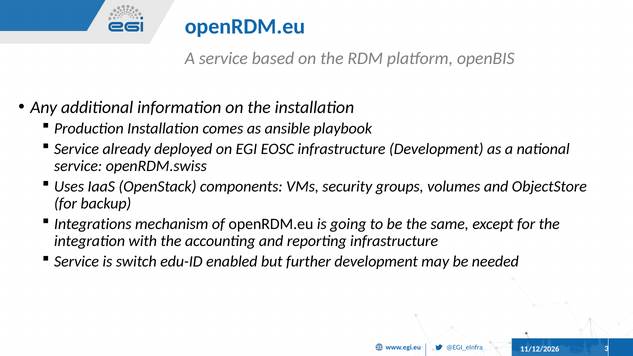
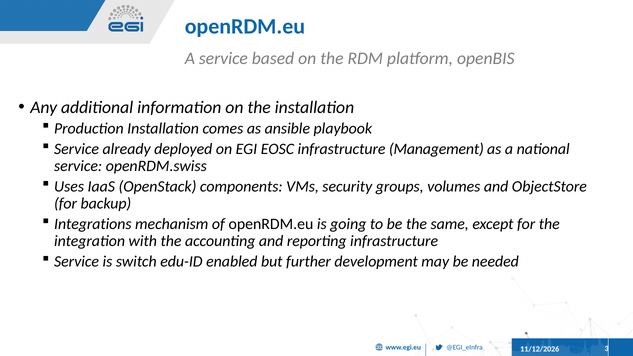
infrastructure Development: Development -> Management
